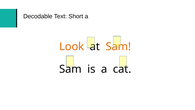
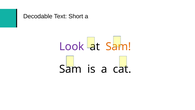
Look colour: orange -> purple
